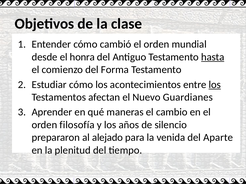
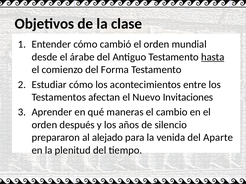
honra: honra -> árabe
los at (215, 85) underline: present -> none
Guardianes: Guardianes -> Invitaciones
filosofía: filosofía -> después
